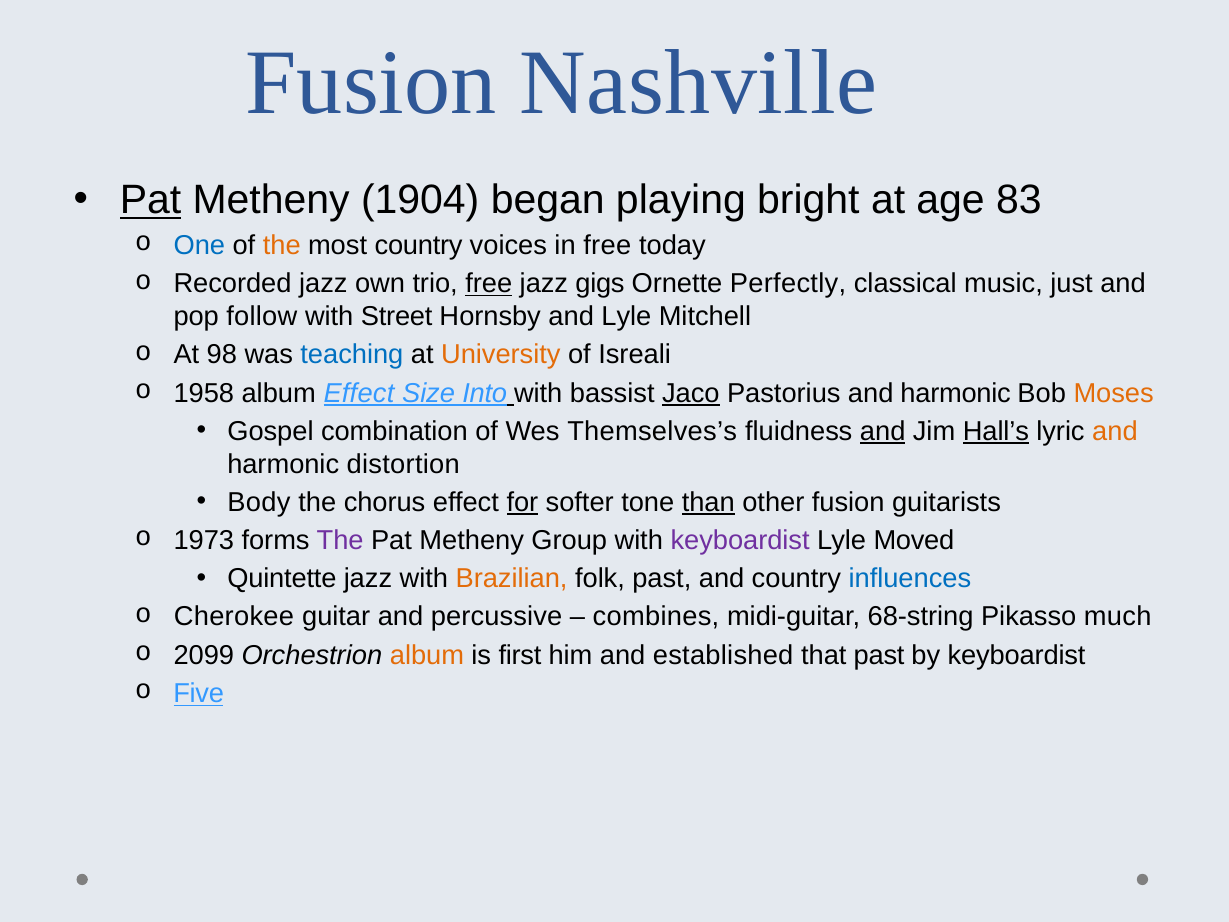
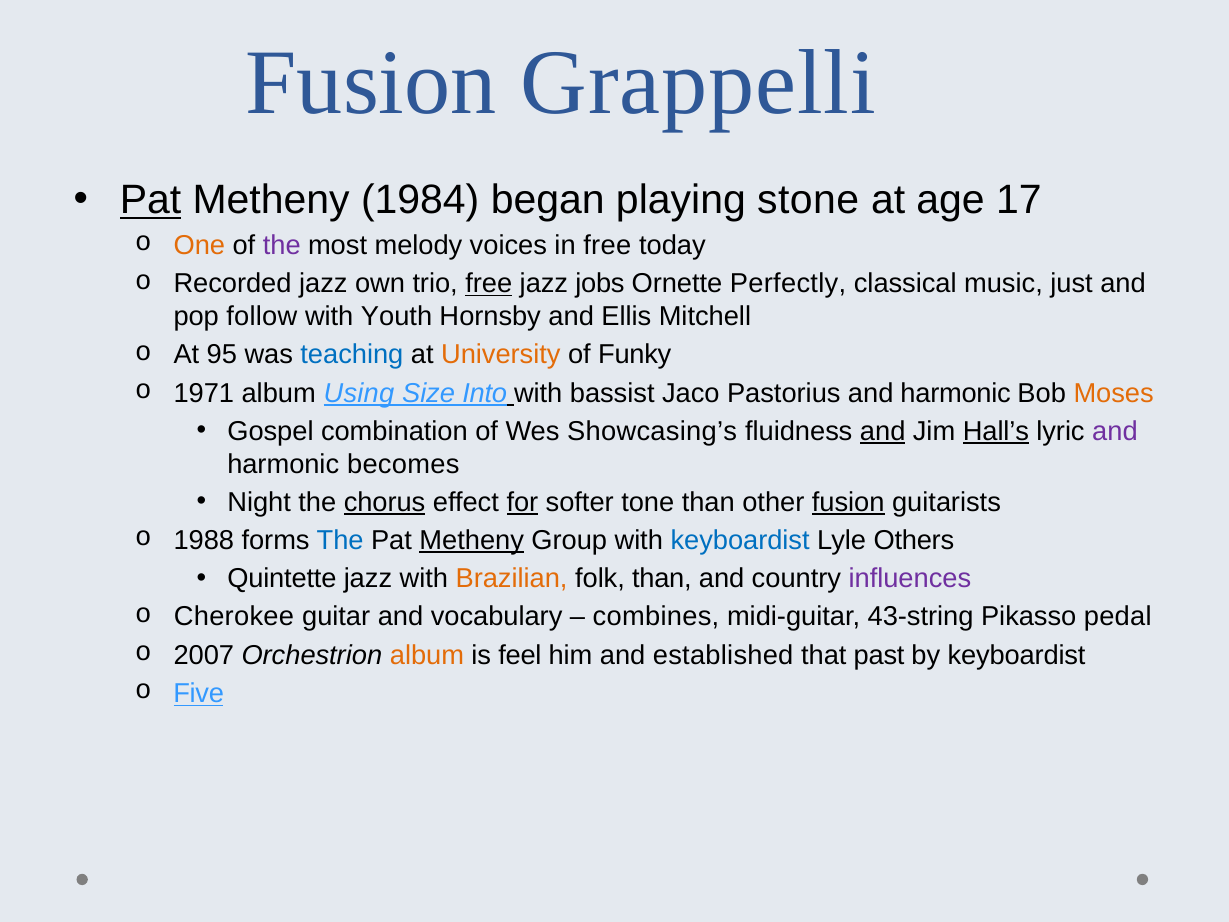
Nashville: Nashville -> Grappelli
1904: 1904 -> 1984
bright: bright -> stone
83: 83 -> 17
One colour: blue -> orange
the at (282, 246) colour: orange -> purple
most country: country -> melody
gigs: gigs -> jobs
Street: Street -> Youth
and Lyle: Lyle -> Ellis
98: 98 -> 95
Isreali: Isreali -> Funky
1958: 1958 -> 1971
album Effect: Effect -> Using
Jaco underline: present -> none
Themselves’s: Themselves’s -> Showcasing’s
and at (1115, 431) colour: orange -> purple
distortion: distortion -> becomes
Body: Body -> Night
chorus underline: none -> present
than at (708, 502) underline: present -> none
fusion at (848, 502) underline: none -> present
1973: 1973 -> 1988
The at (340, 540) colour: purple -> blue
Metheny at (472, 540) underline: none -> present
keyboardist at (740, 540) colour: purple -> blue
Moved: Moved -> Others
folk past: past -> than
influences colour: blue -> purple
percussive: percussive -> vocabulary
68-string: 68-string -> 43-string
much: much -> pedal
2099: 2099 -> 2007
first: first -> feel
